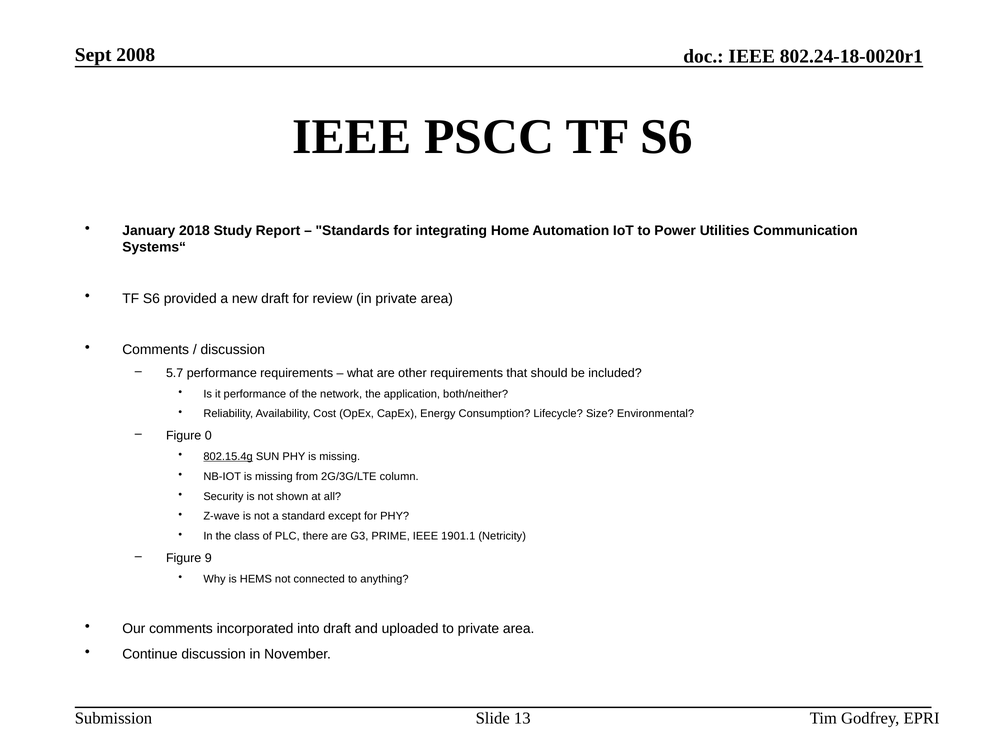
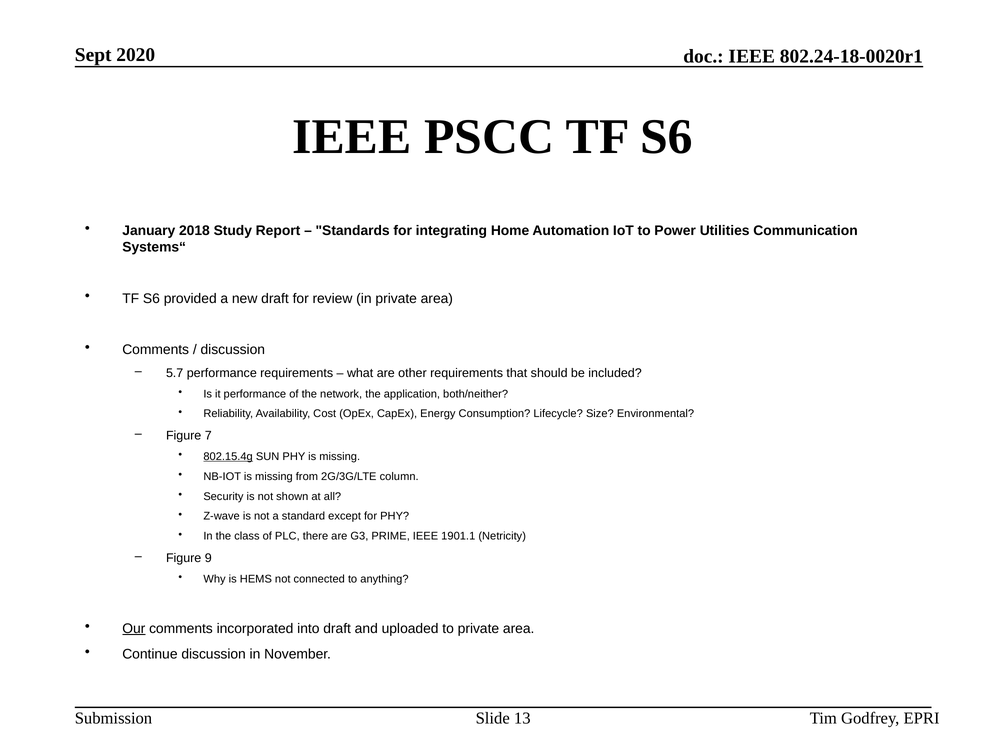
2008: 2008 -> 2020
0: 0 -> 7
Our underline: none -> present
